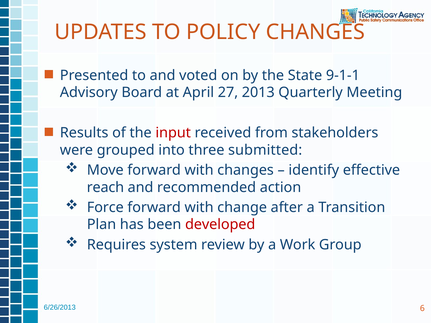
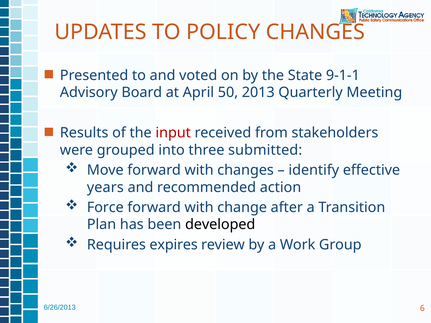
27: 27 -> 50
reach: reach -> years
developed colour: red -> black
system: system -> expires
